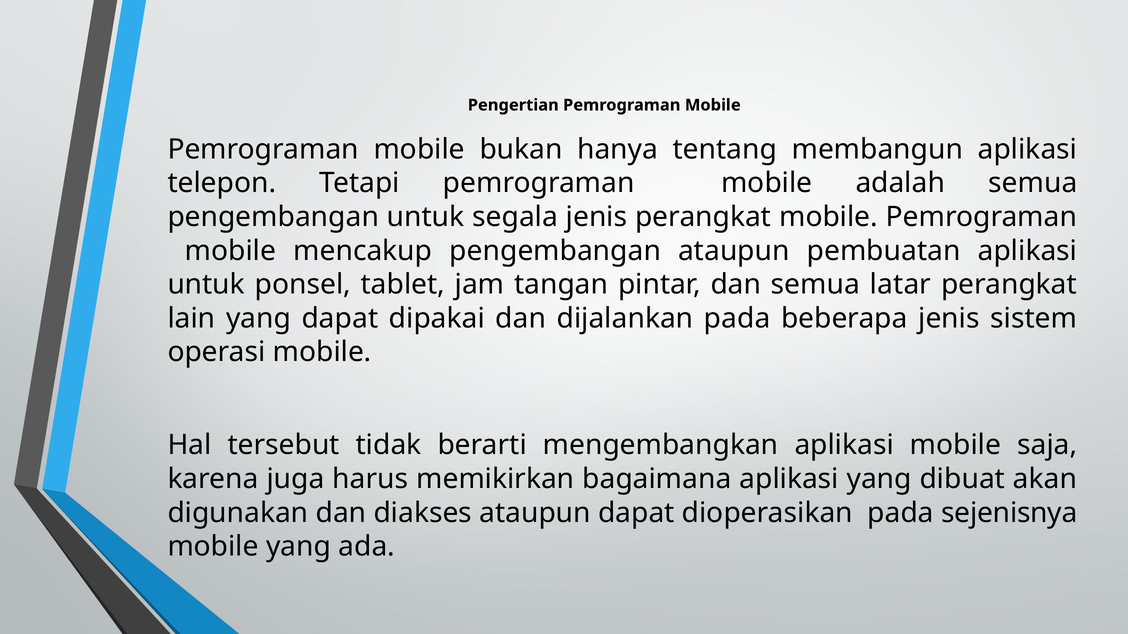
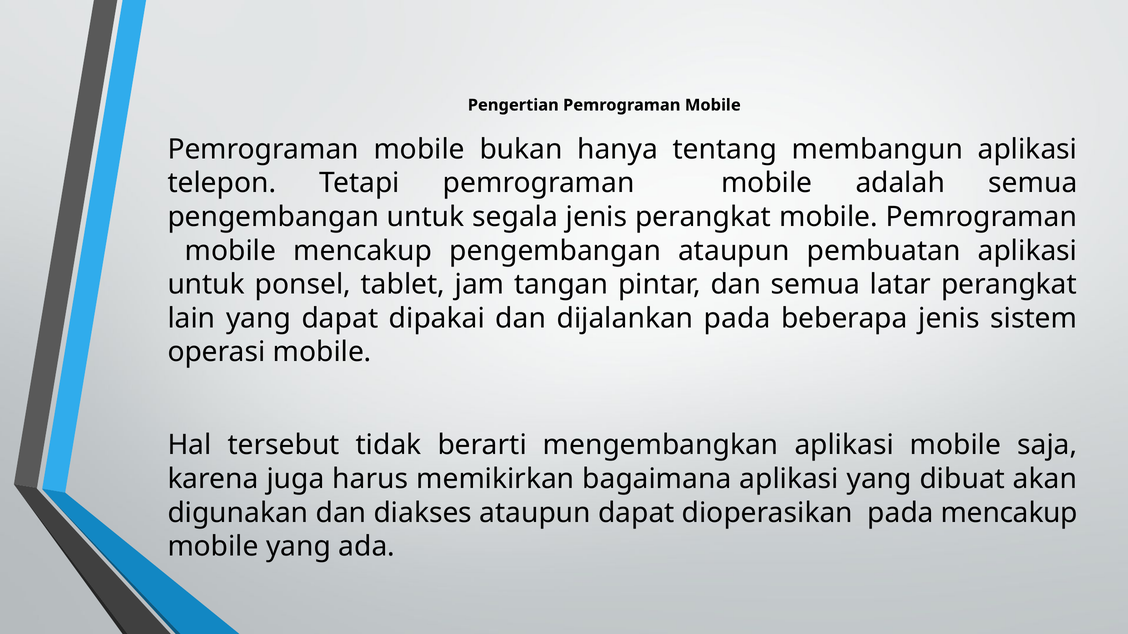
pada sejenisnya: sejenisnya -> mencakup
